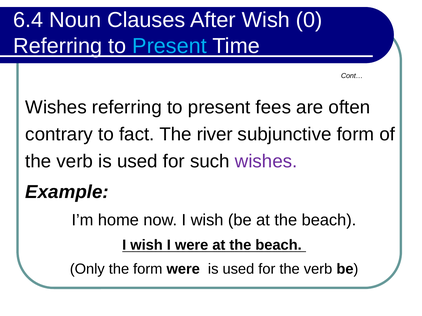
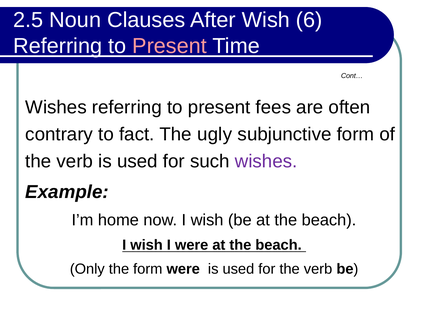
6.4: 6.4 -> 2.5
0: 0 -> 6
Present at (170, 46) colour: light blue -> pink
river: river -> ugly
